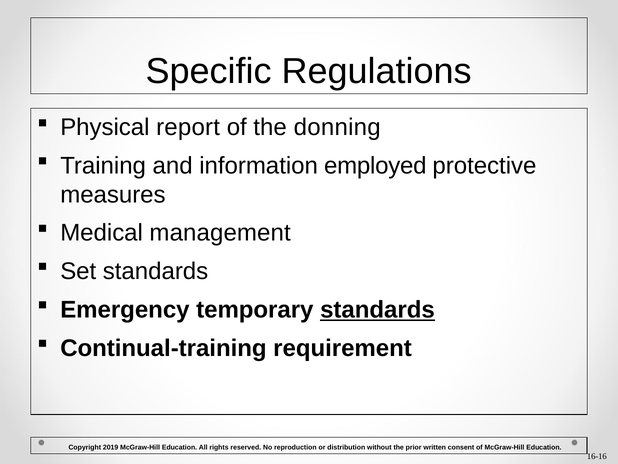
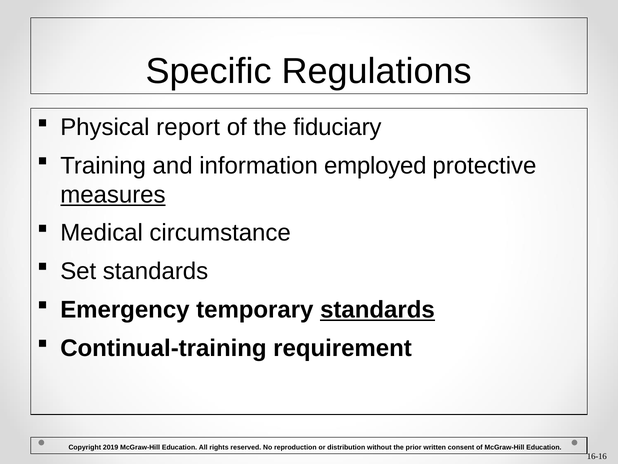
donning: donning -> fiduciary
measures underline: none -> present
management: management -> circumstance
